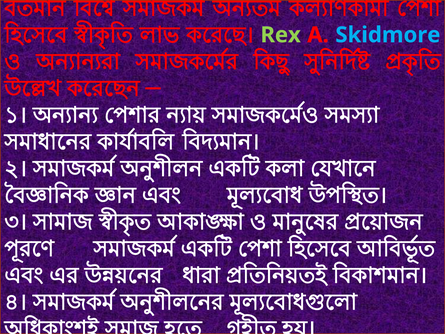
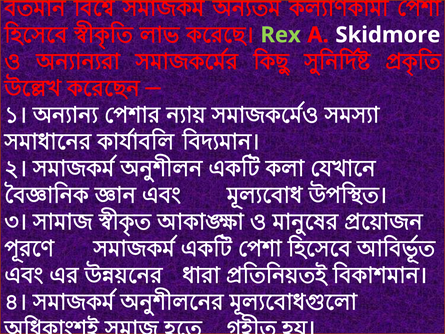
Skidmore colour: light blue -> white
